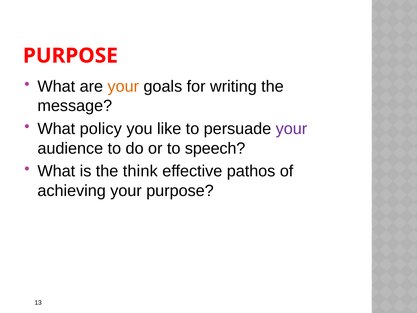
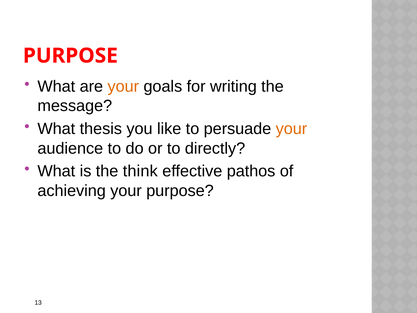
policy: policy -> thesis
your at (291, 129) colour: purple -> orange
speech: speech -> directly
